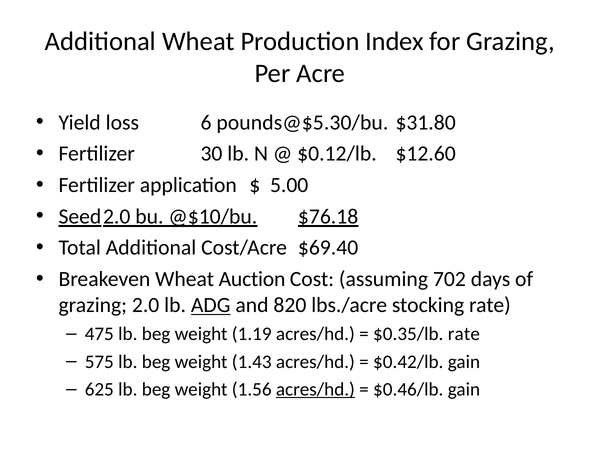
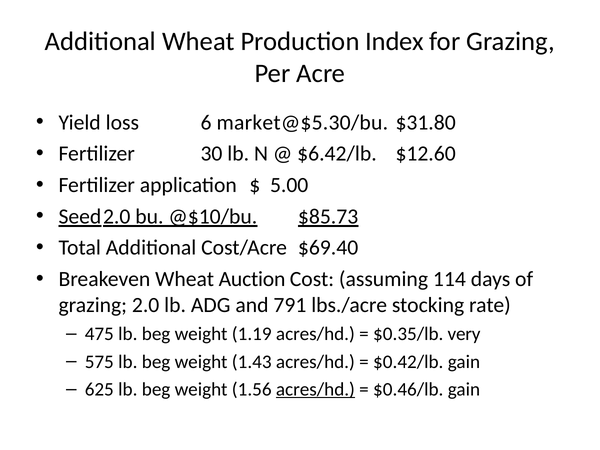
pounds@$5.30/bu: pounds@$5.30/bu -> market@$5.30/bu
$0.12/lb: $0.12/lb -> $6.42/lb
$76.18: $76.18 -> $85.73
702: 702 -> 114
ADG underline: present -> none
820: 820 -> 791
$0.35/lb rate: rate -> very
